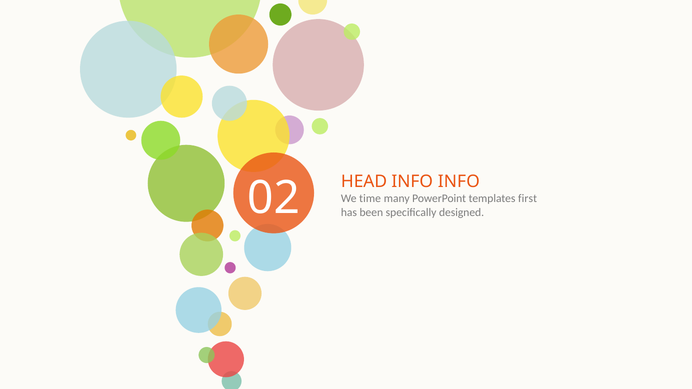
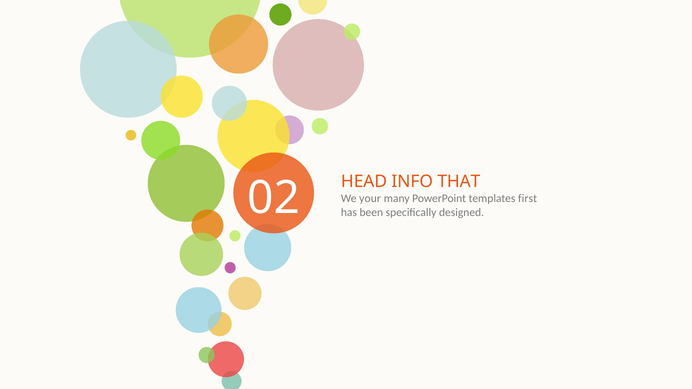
INFO INFO: INFO -> THAT
time: time -> your
